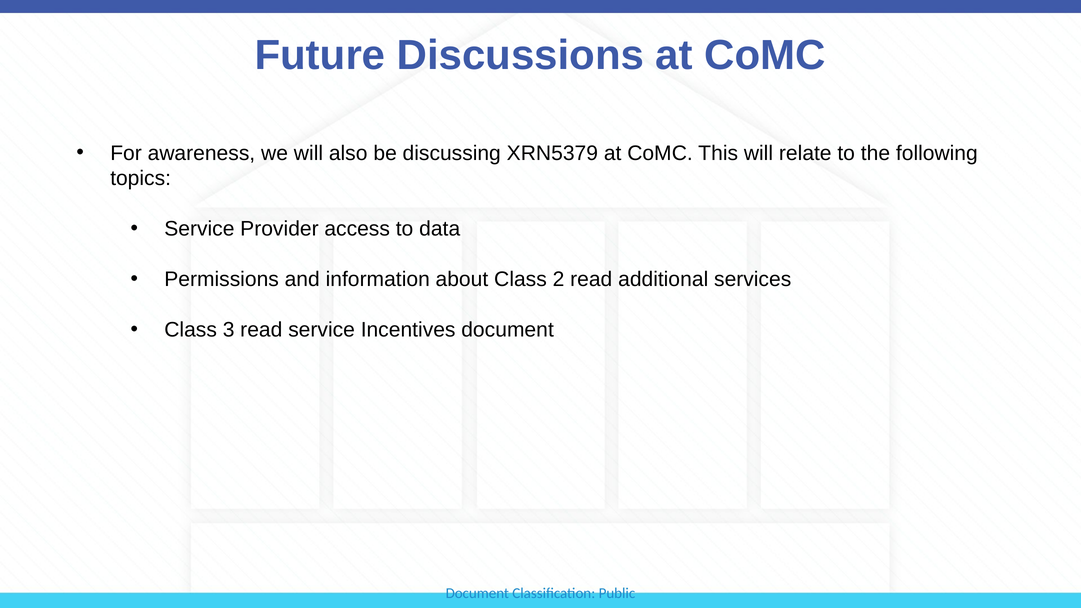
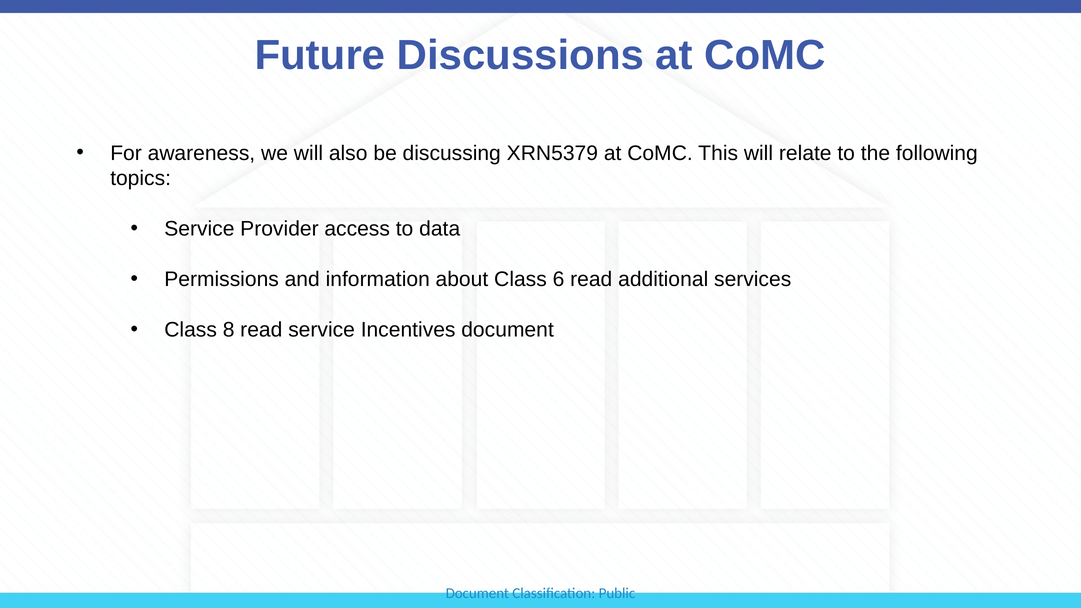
2: 2 -> 6
3: 3 -> 8
